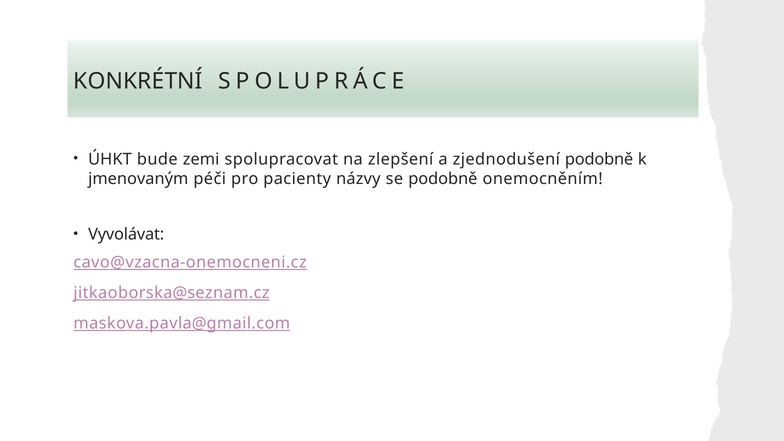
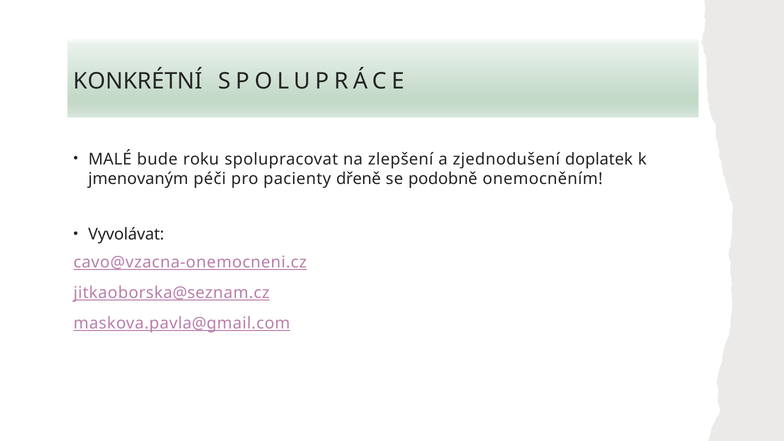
ÚHKT: ÚHKT -> MALÉ
zemi: zemi -> roku
zjednodušení podobně: podobně -> doplatek
názvy: názvy -> dřeně
